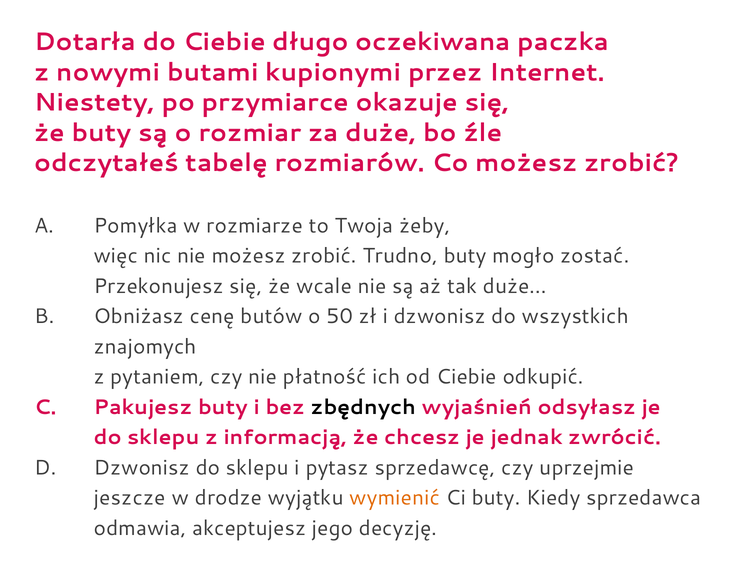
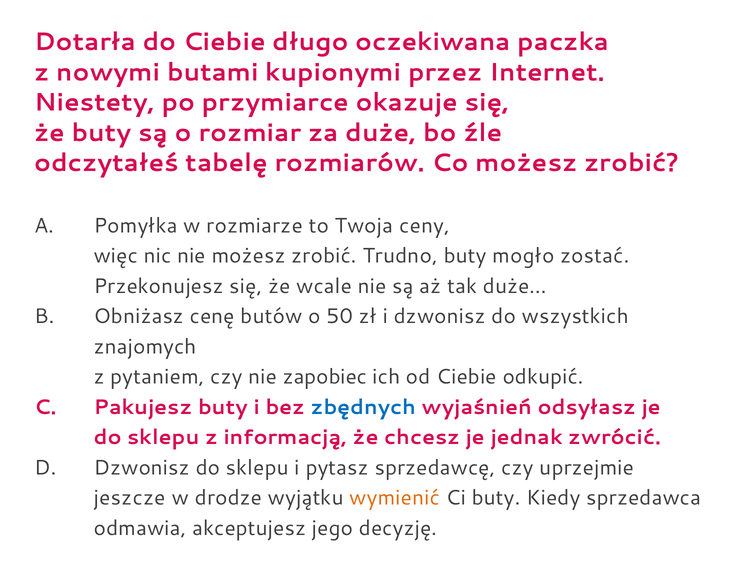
żeby: żeby -> ceny
płatność: płatność -> zapobiec
zbędnych colour: black -> blue
